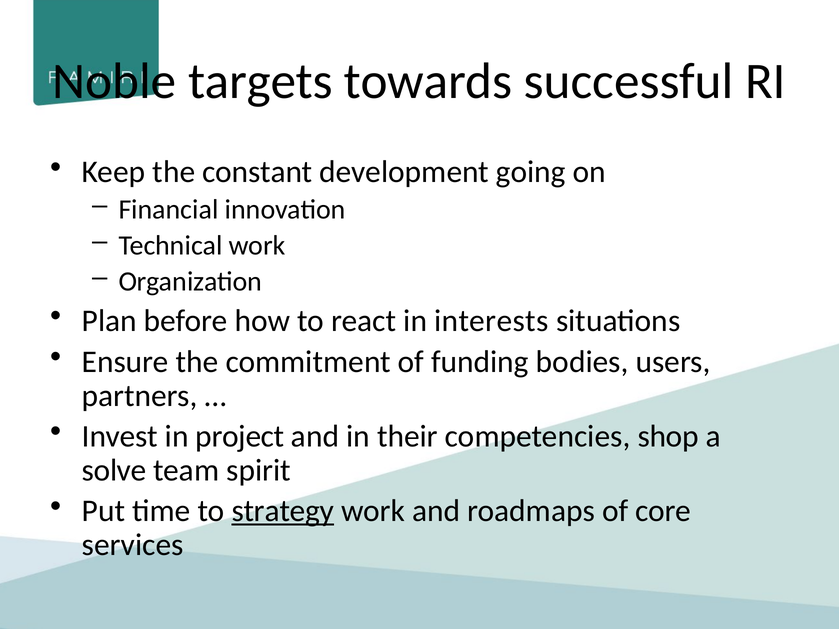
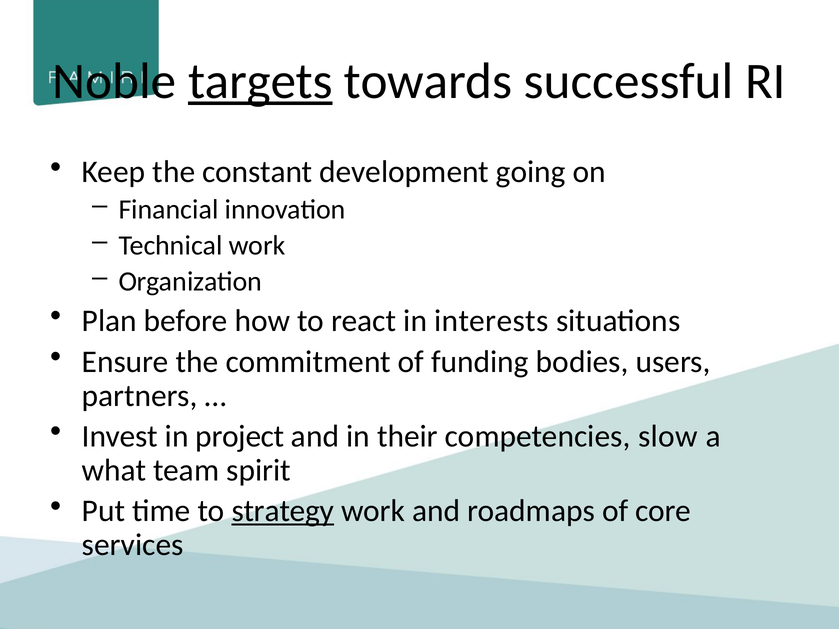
targets underline: none -> present
shop: shop -> slow
solve: solve -> what
